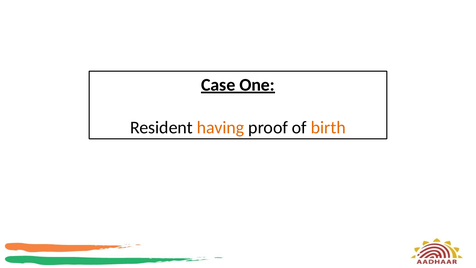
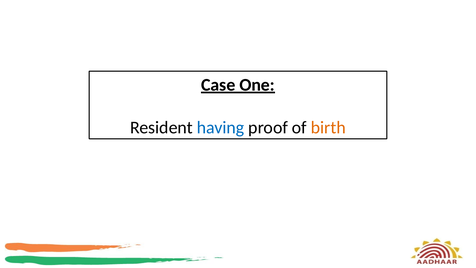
having colour: orange -> blue
